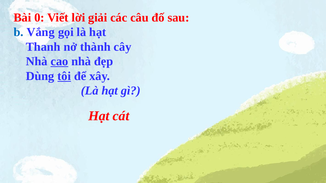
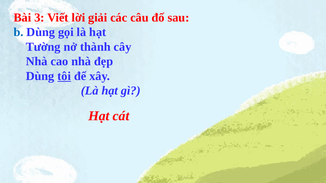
0: 0 -> 3
b Vắng: Vắng -> Dùng
Thanh: Thanh -> Tường
cao underline: present -> none
